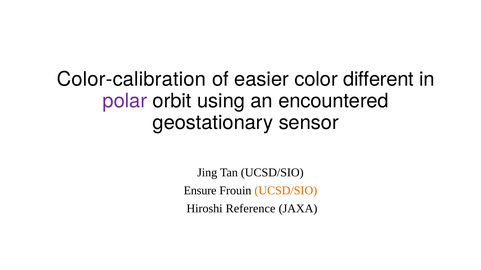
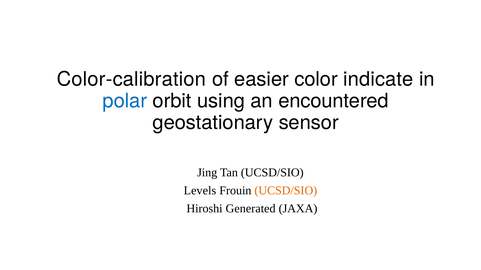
different: different -> indicate
polar colour: purple -> blue
Ensure: Ensure -> Levels
Reference: Reference -> Generated
